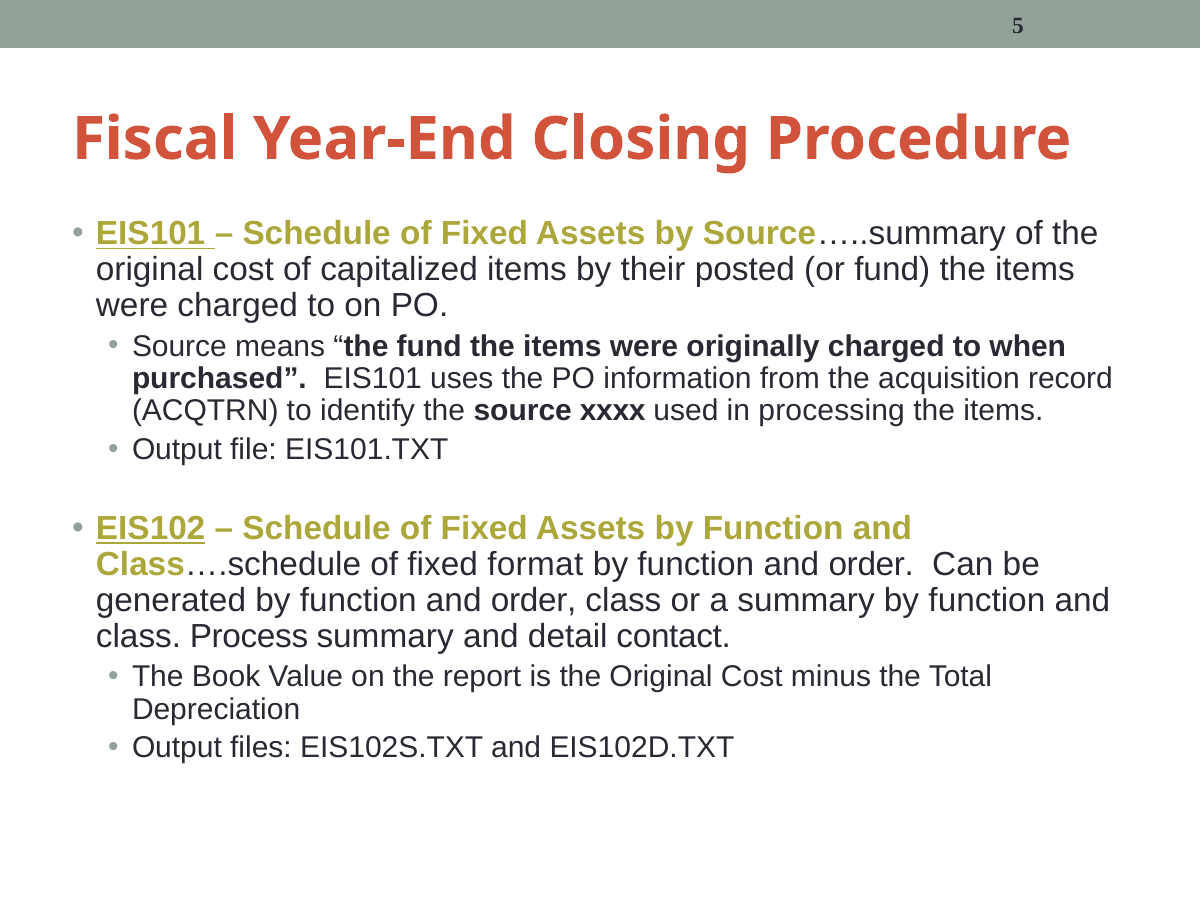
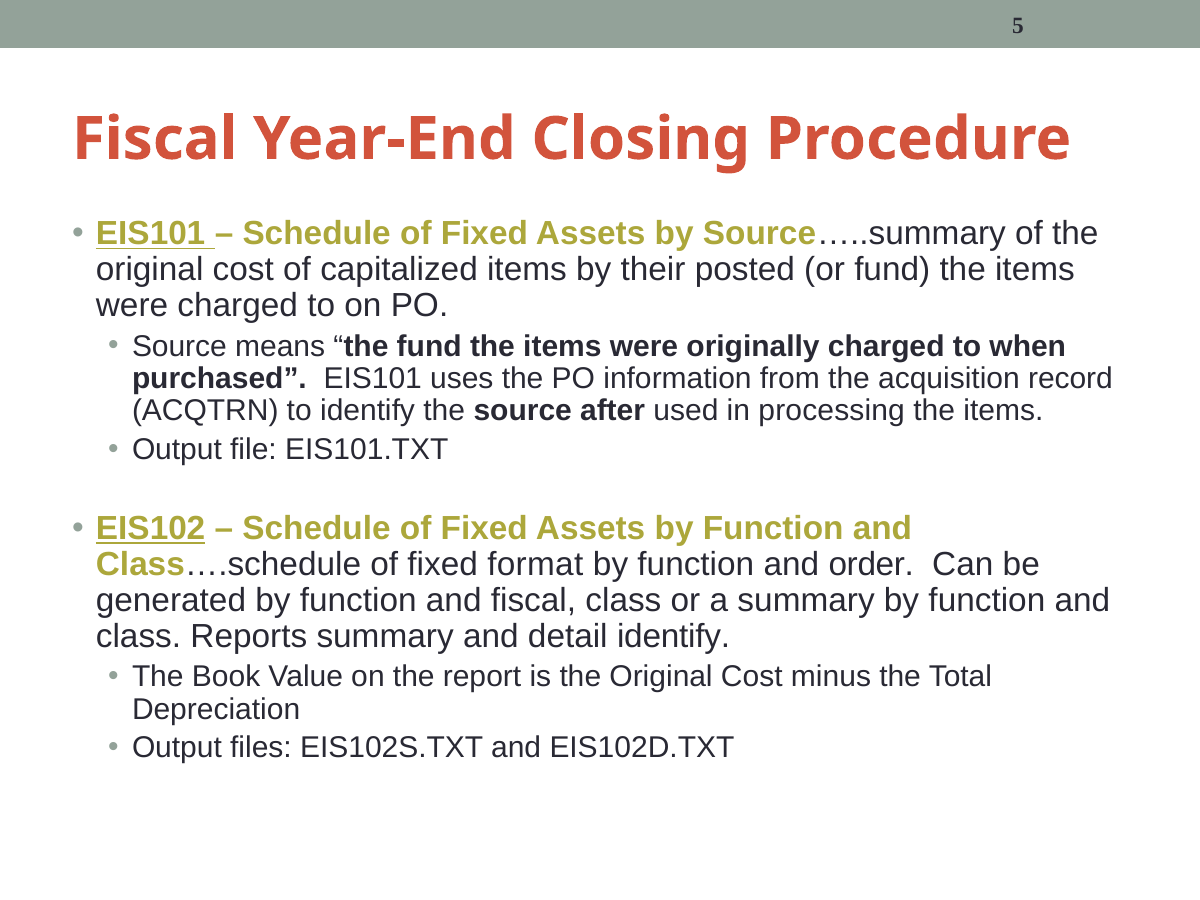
xxxx: xxxx -> after
order at (534, 601): order -> fiscal
Process: Process -> Reports
detail contact: contact -> identify
